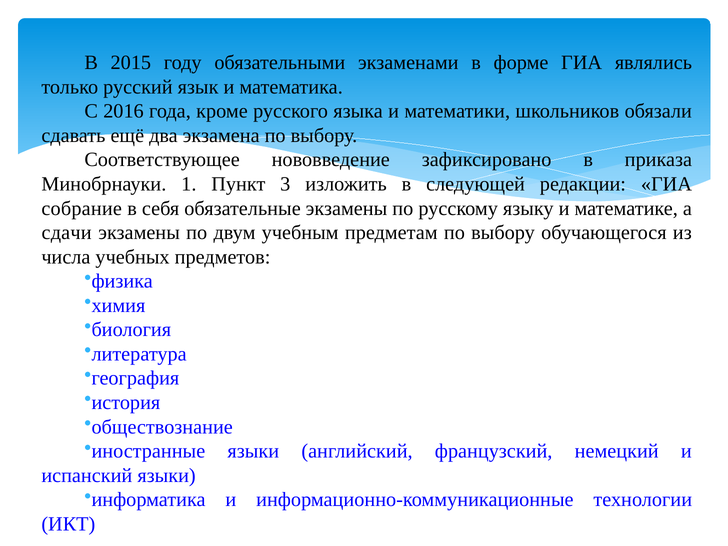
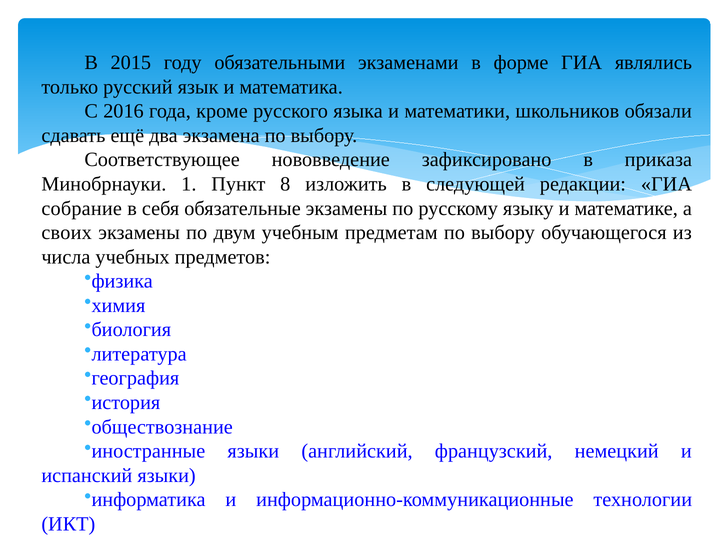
3: 3 -> 8
сдачи: сдачи -> своих
